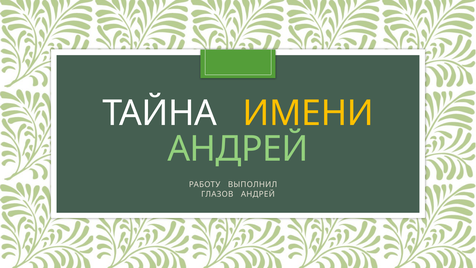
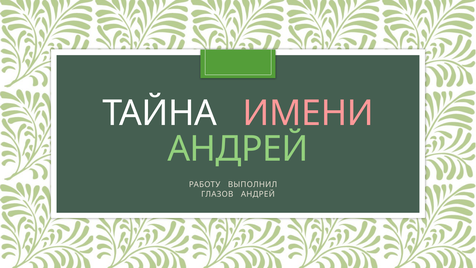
ИМЕНИ colour: yellow -> pink
